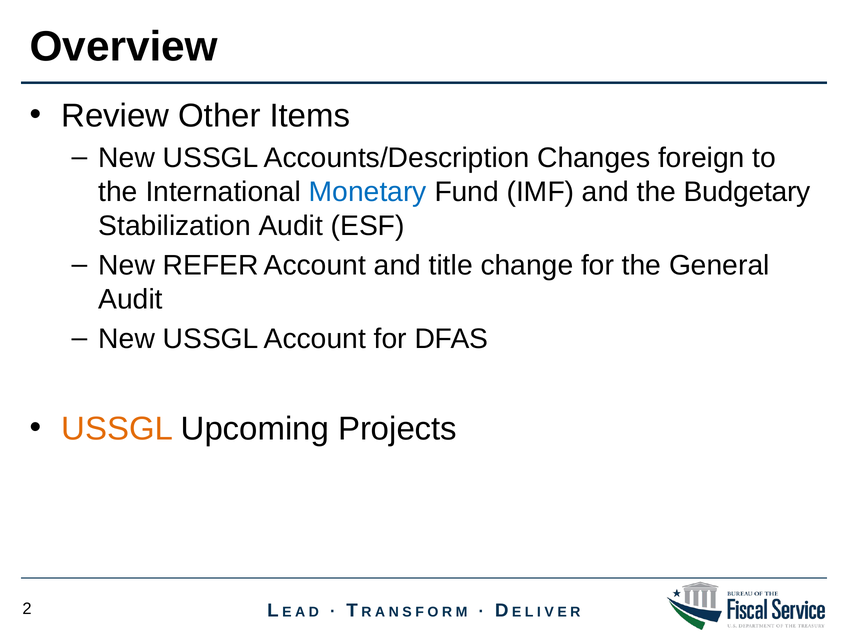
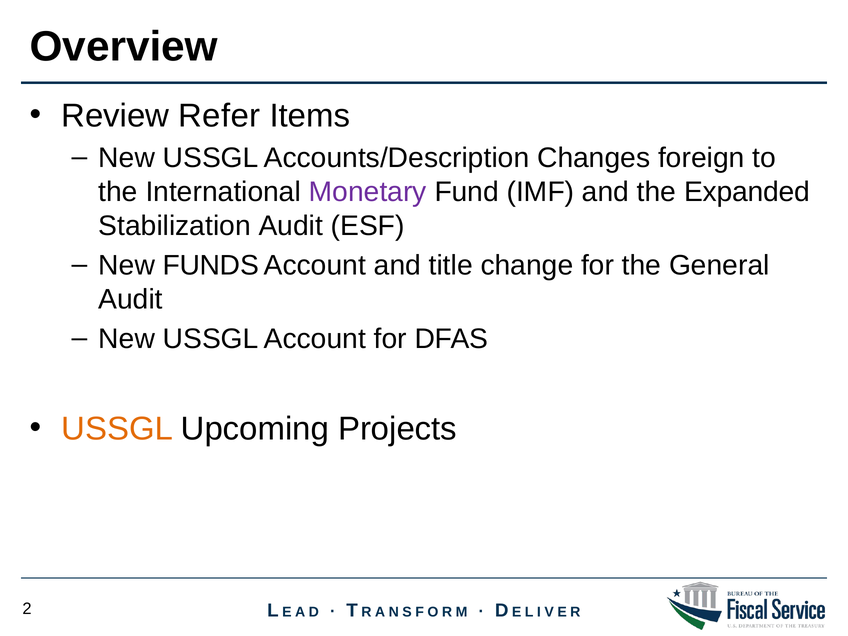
Other: Other -> Refer
Monetary colour: blue -> purple
Budgetary: Budgetary -> Expanded
REFER: REFER -> FUNDS
